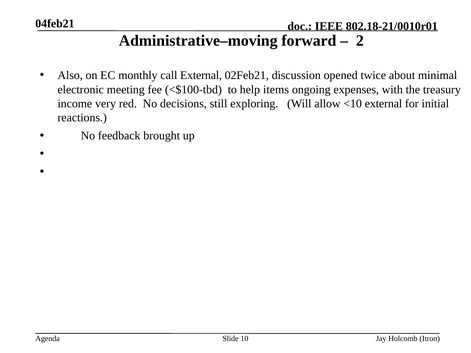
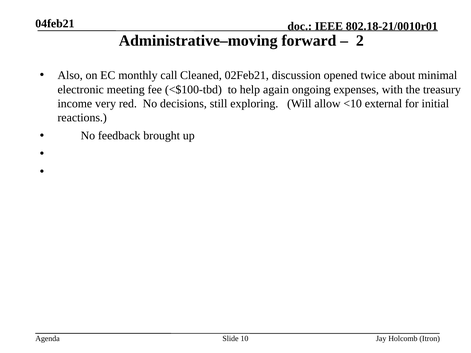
call External: External -> Cleaned
items: items -> again
